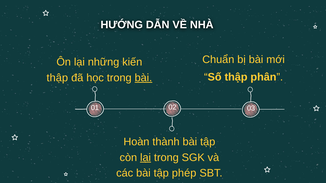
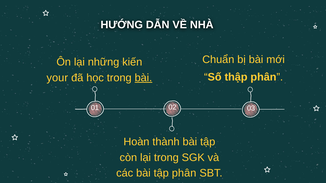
thập at (57, 78): thập -> your
lại at (146, 158) underline: present -> none
tập phép: phép -> phân
